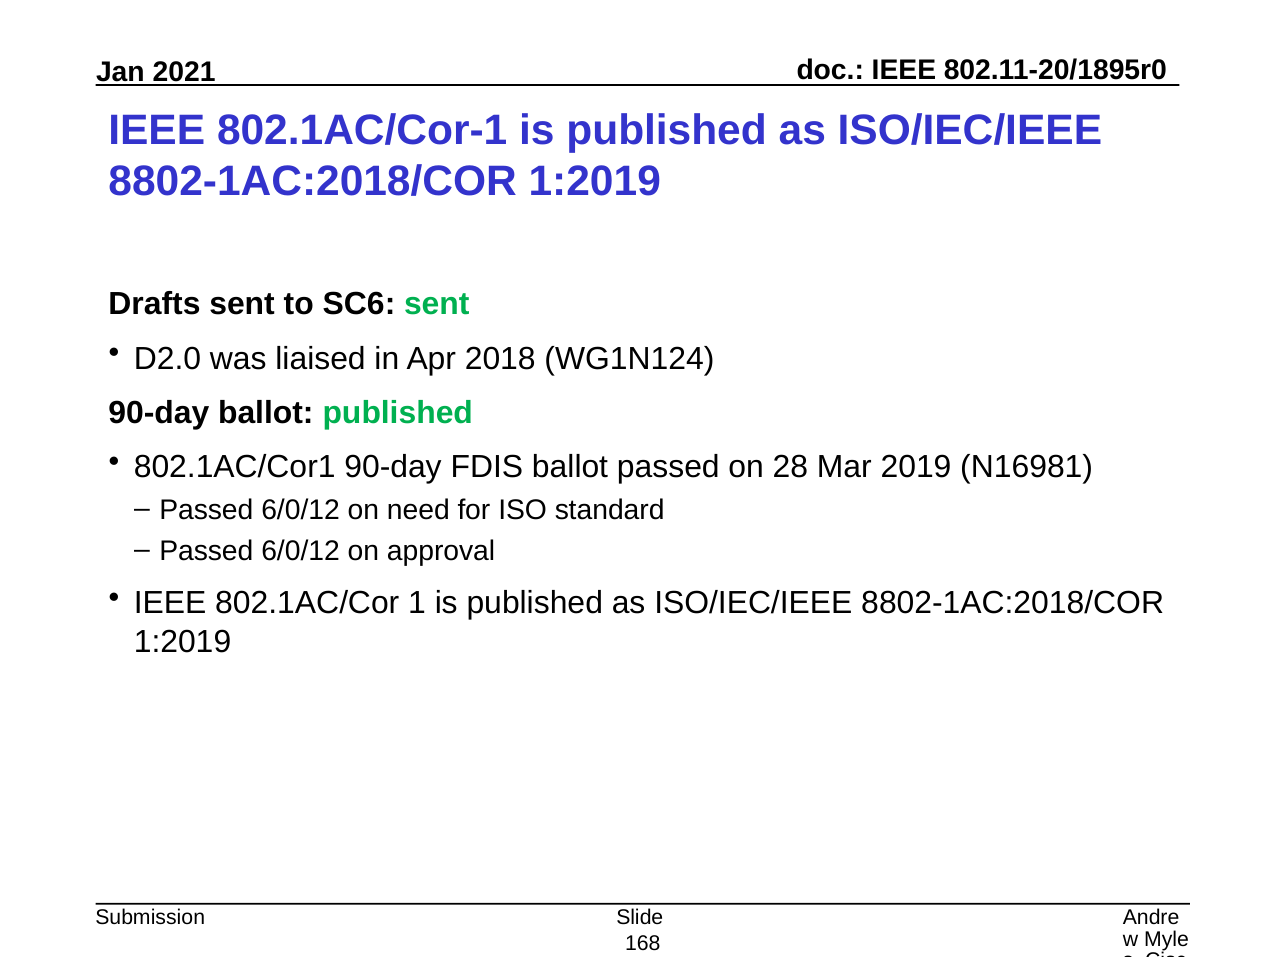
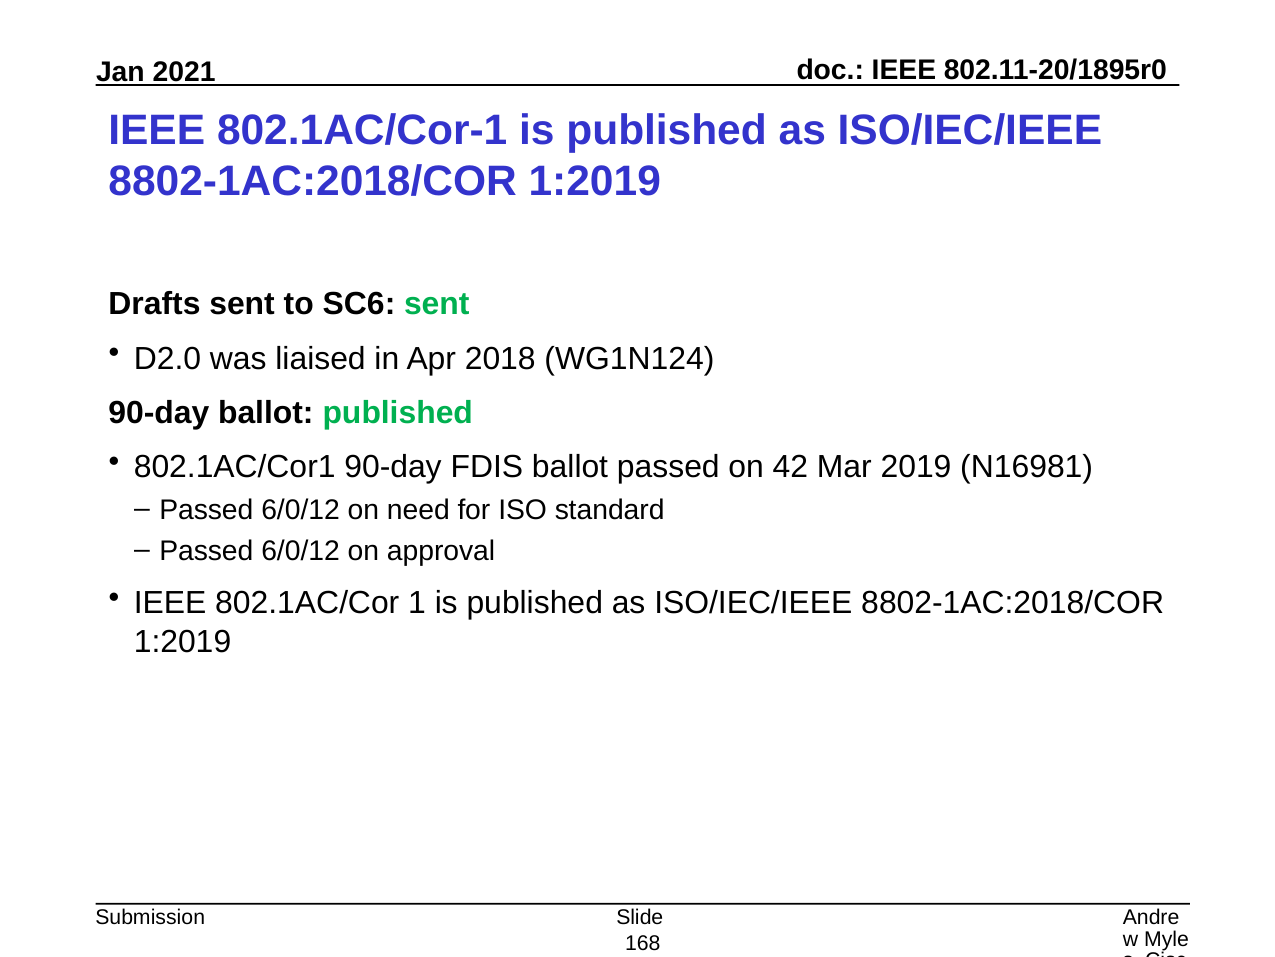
28: 28 -> 42
